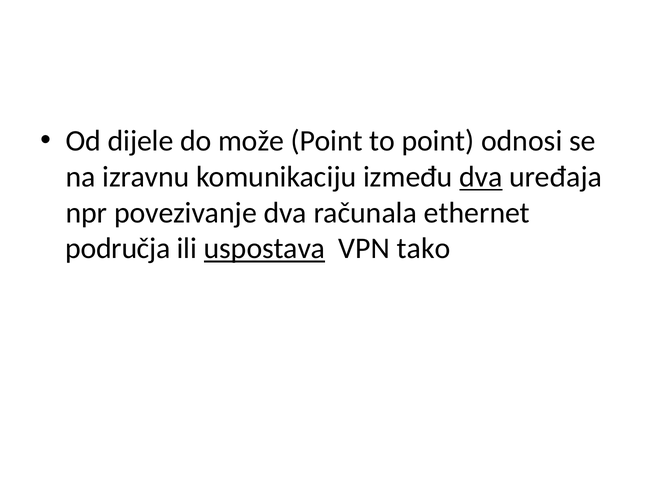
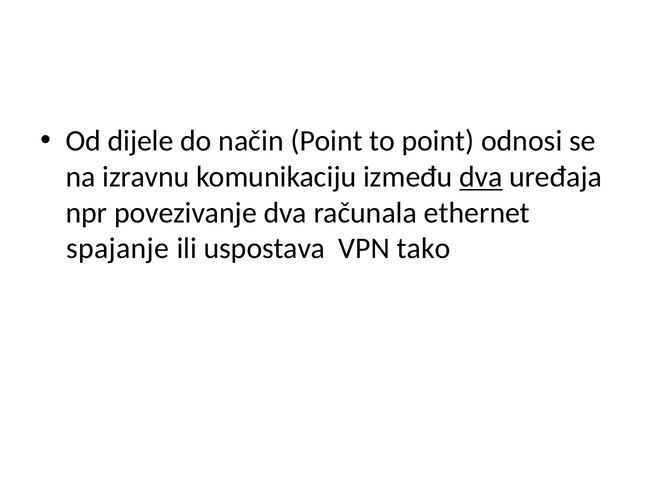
može: može -> način
područja: područja -> spajanje
uspostava underline: present -> none
